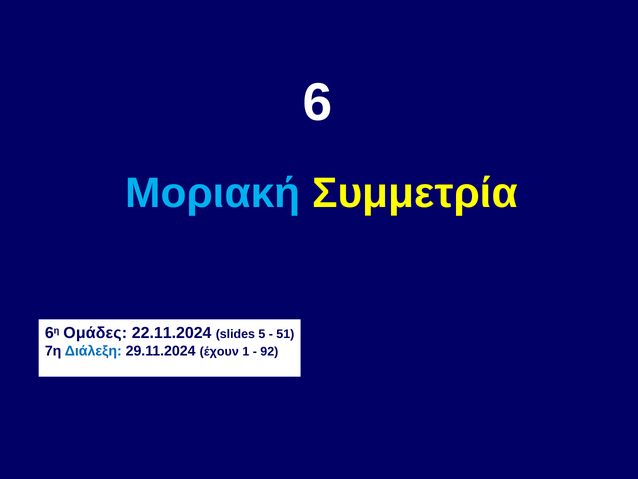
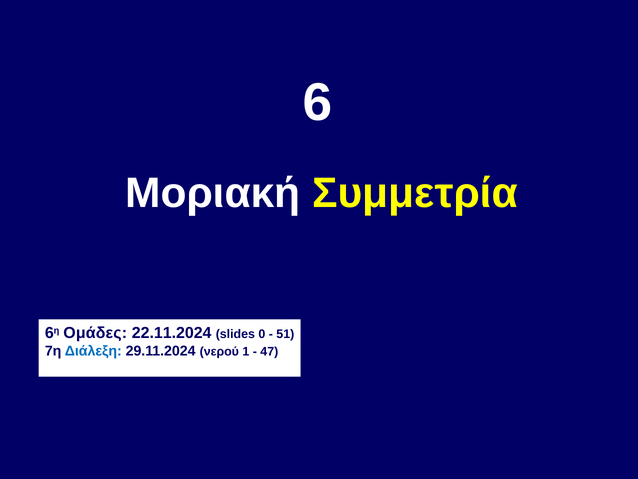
Μοριακή colour: light blue -> white
5: 5 -> 0
έχουν: έχουν -> νερού
92: 92 -> 47
